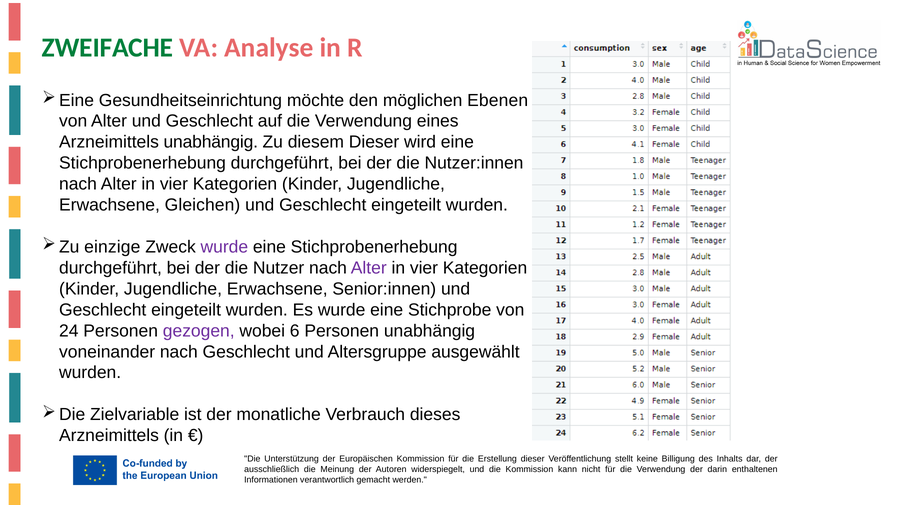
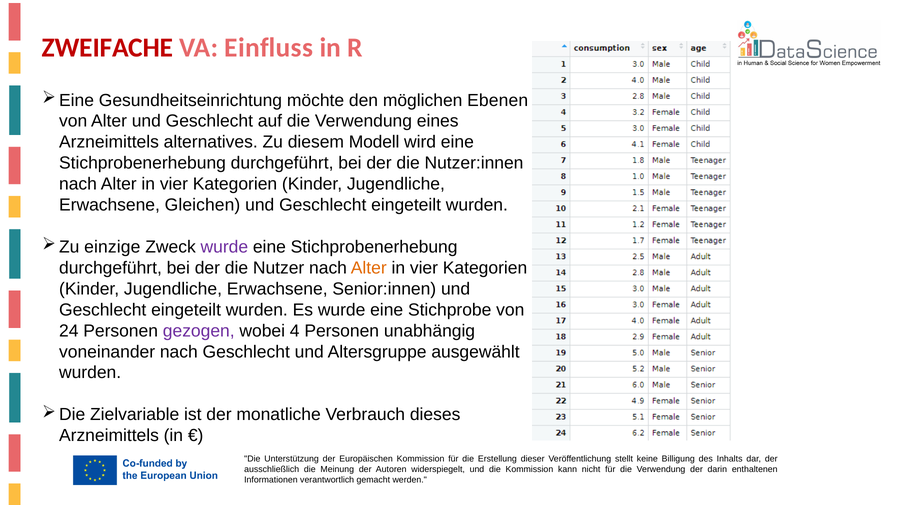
ZWEIFACHE colour: green -> red
Analyse: Analyse -> Einfluss
Arzneimittels unabhängig: unabhängig -> alternatives
diesem Dieser: Dieser -> Modell
Alter at (369, 268) colour: purple -> orange
6: 6 -> 4
